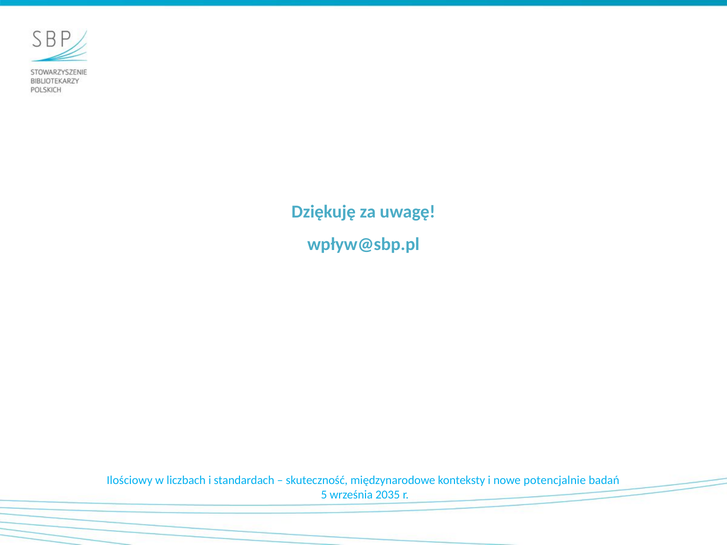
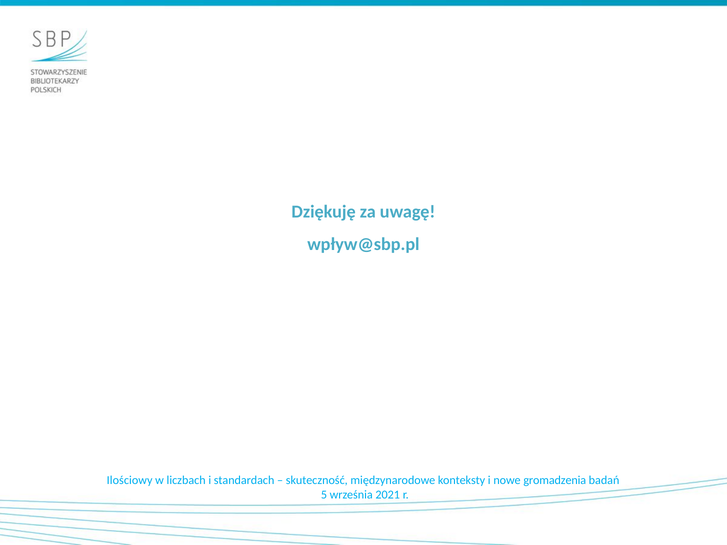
potencjalnie: potencjalnie -> gromadzenia
2035: 2035 -> 2021
